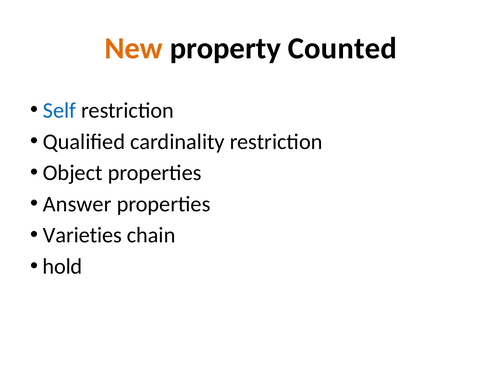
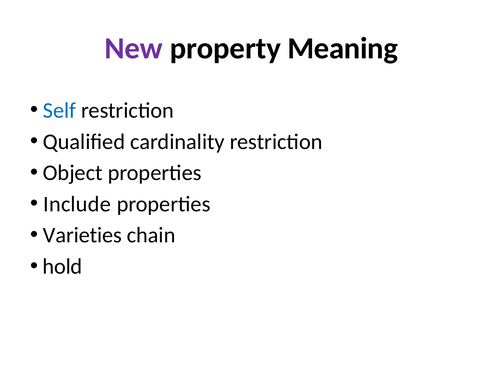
New colour: orange -> purple
Counted: Counted -> Meaning
Answer: Answer -> Include
